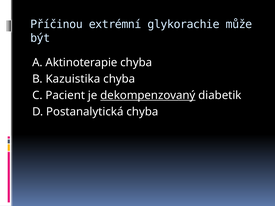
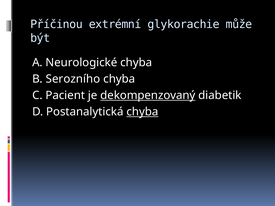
Aktinoterapie: Aktinoterapie -> Neurologické
Kazuistika: Kazuistika -> Serozního
chyba at (142, 112) underline: none -> present
